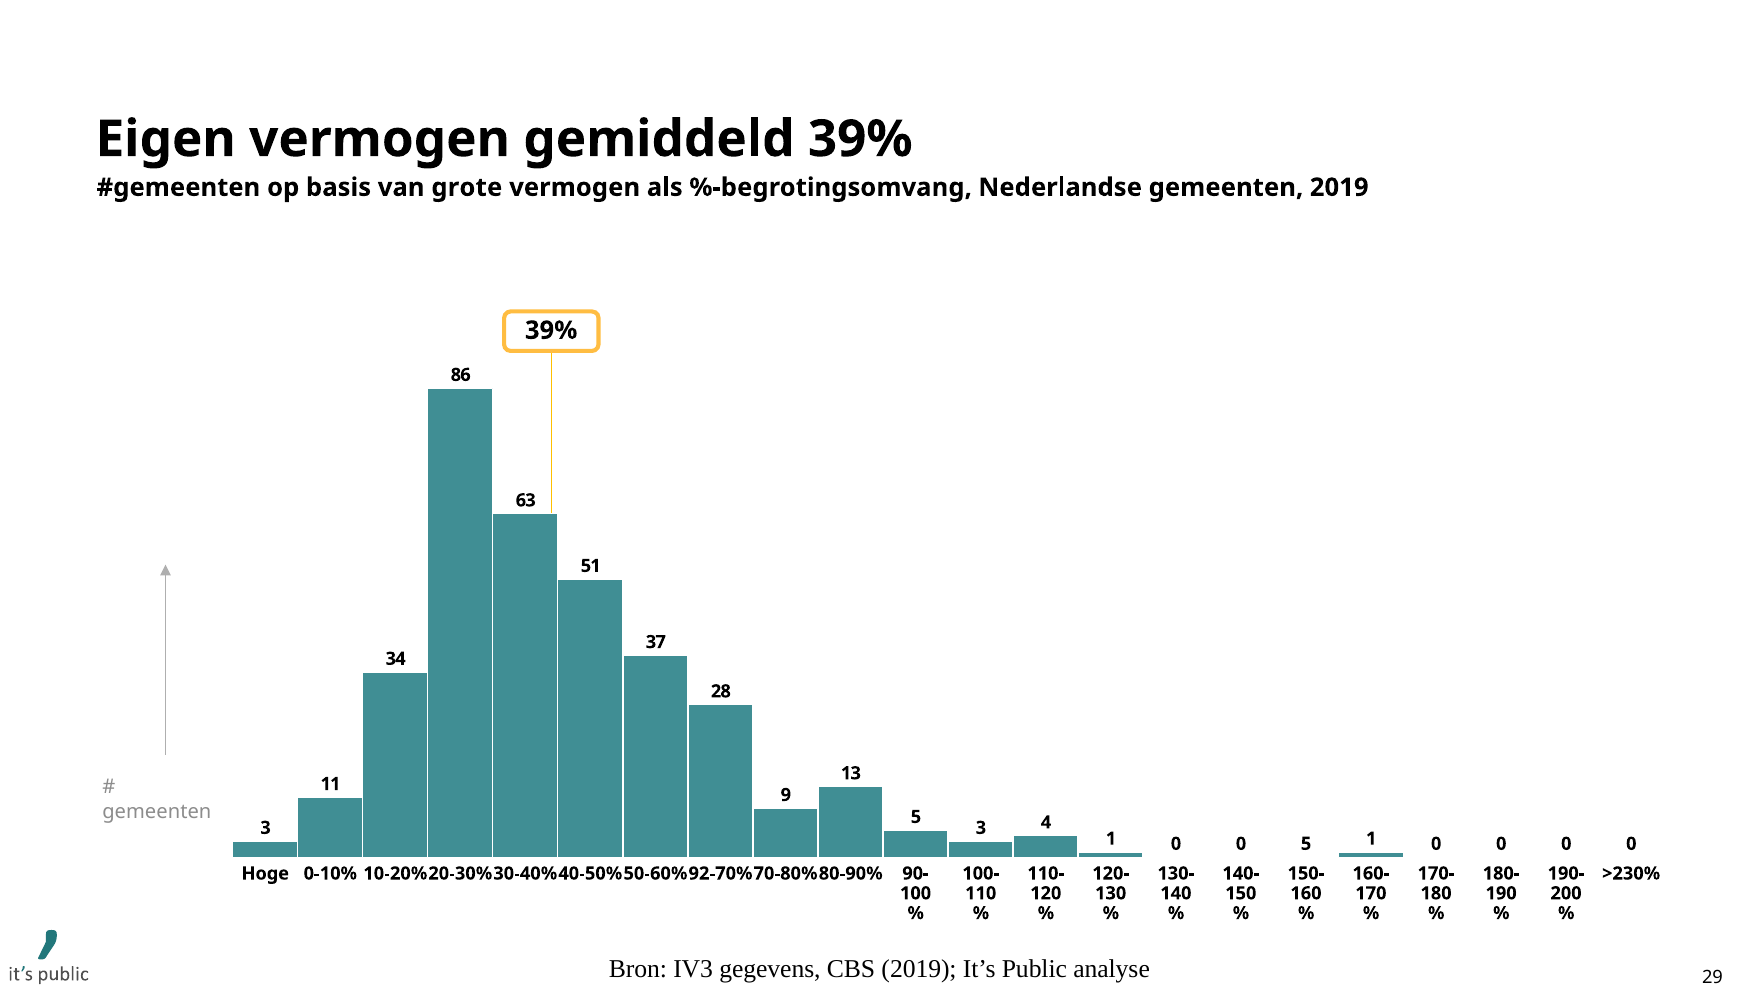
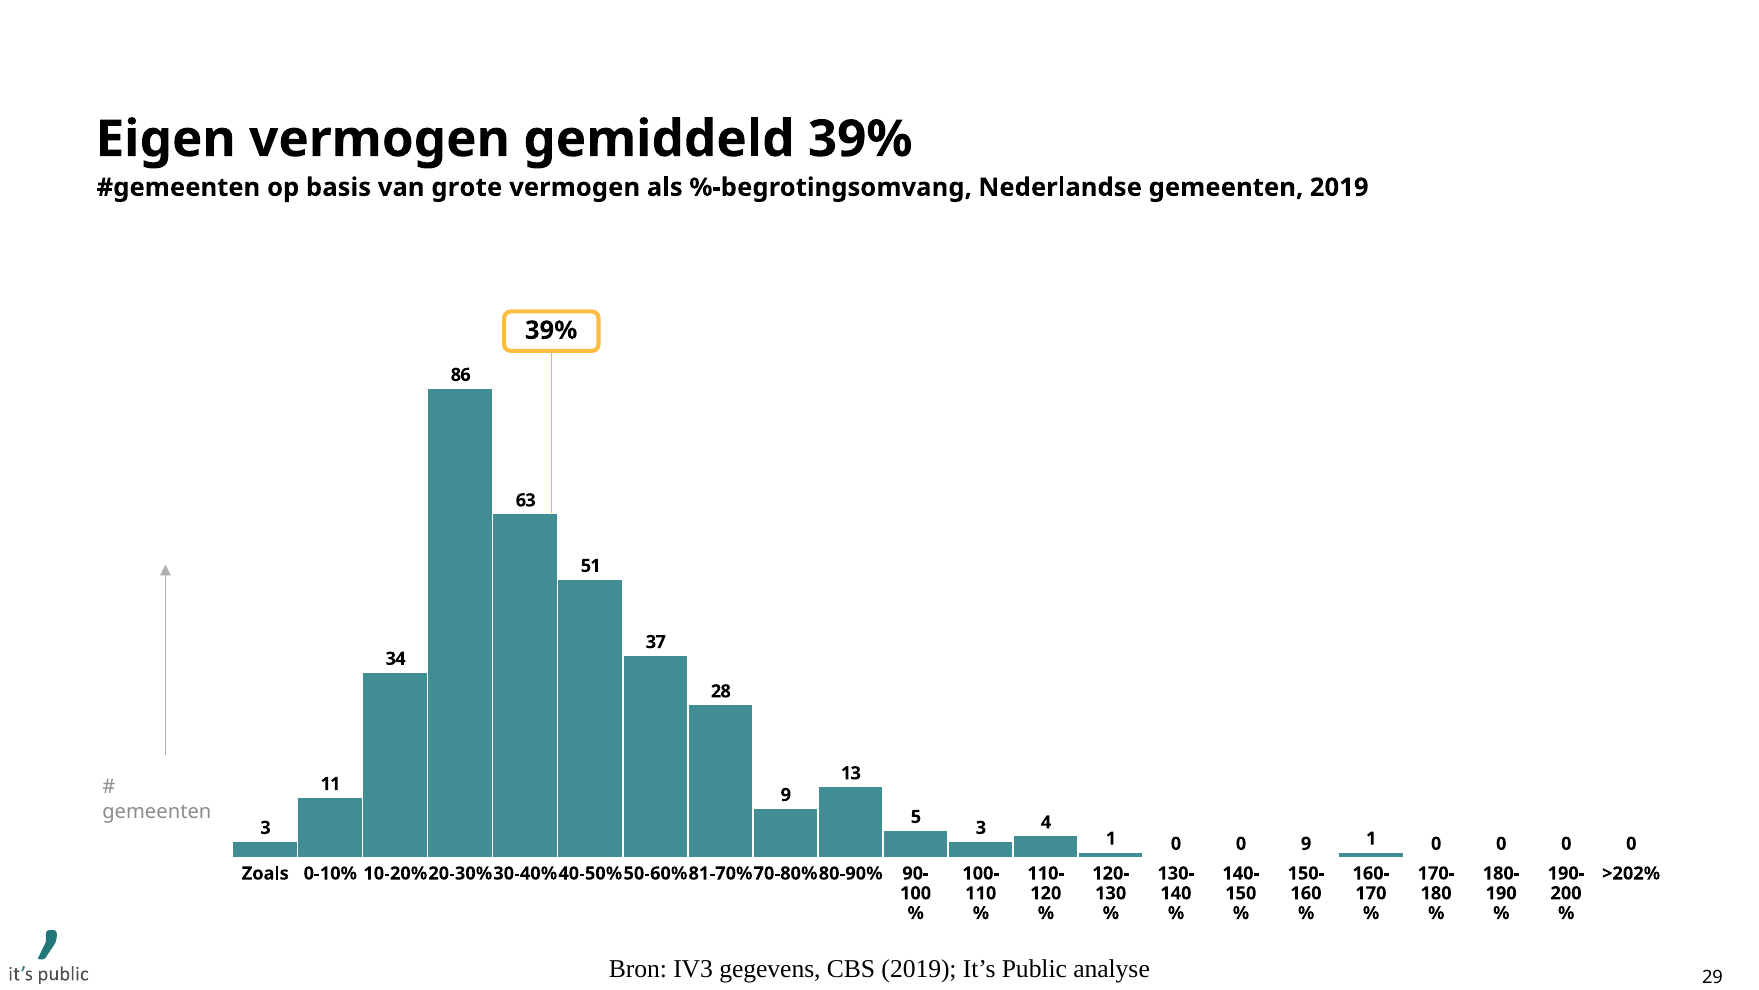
0 5: 5 -> 9
Hoge: Hoge -> Zoals
92-70%: 92-70% -> 81-70%
>230%: >230% -> >202%
